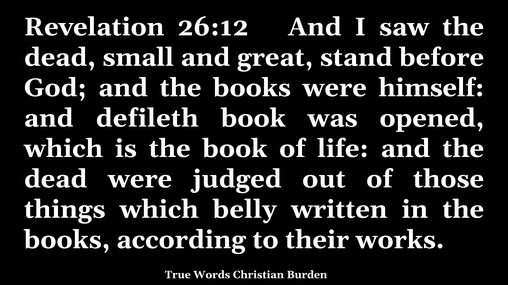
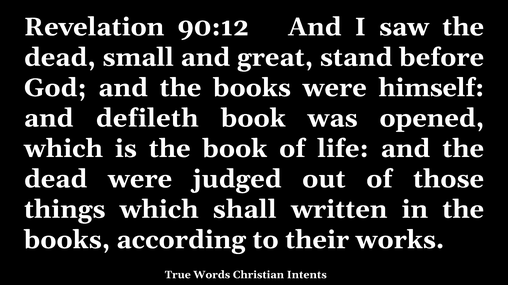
26:12: 26:12 -> 90:12
belly: belly -> shall
Burden: Burden -> Intents
